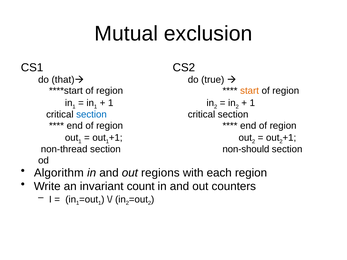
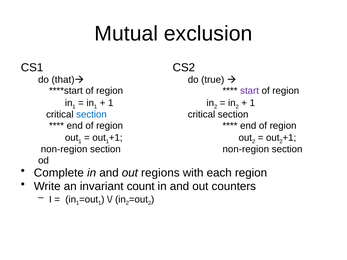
start colour: orange -> purple
non-thread at (64, 149): non-thread -> non-region
section non-should: non-should -> non-region
Algorithm: Algorithm -> Complete
